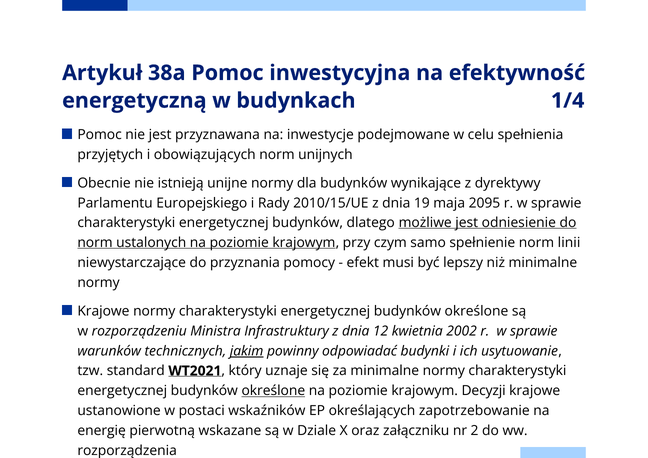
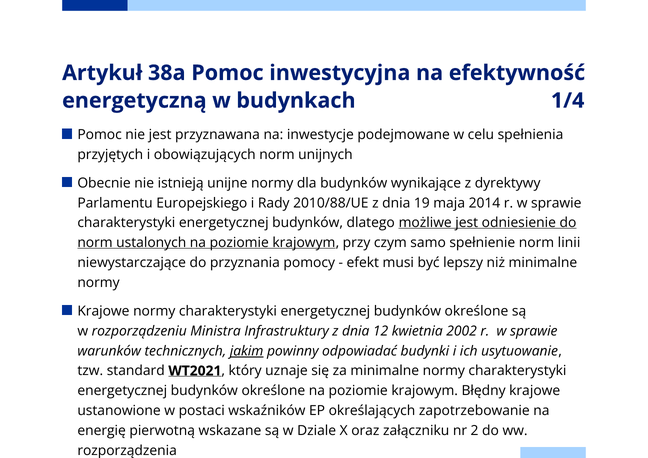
2010/15/UE: 2010/15/UE -> 2010/88/UE
2095: 2095 -> 2014
określone at (273, 391) underline: present -> none
Decyzji: Decyzji -> Błędny
